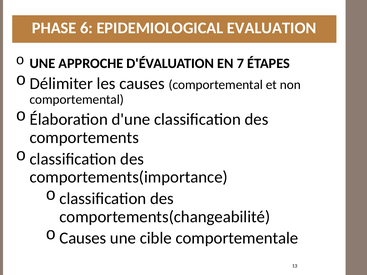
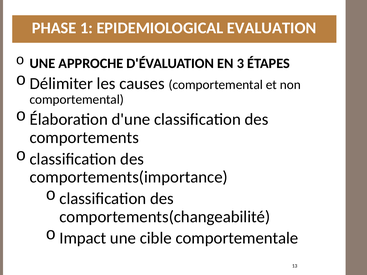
6: 6 -> 1
7: 7 -> 3
Causes at (83, 238): Causes -> Impact
